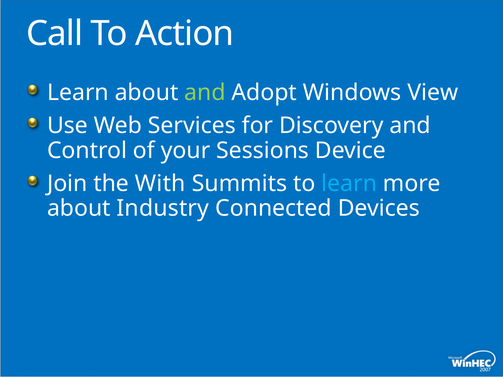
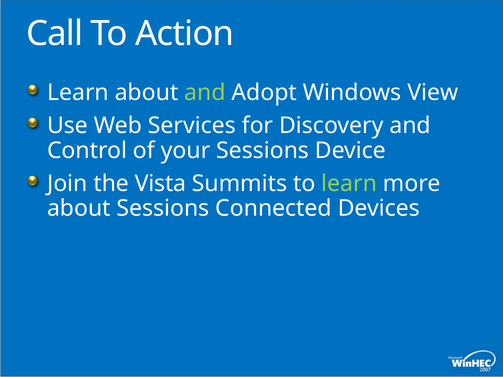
With: With -> Vista
learn at (349, 184) colour: light blue -> light green
about Industry: Industry -> Sessions
